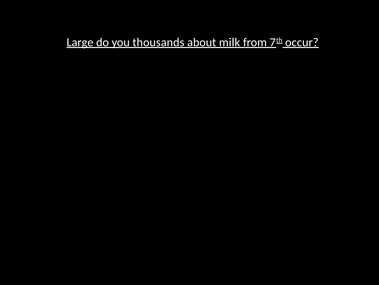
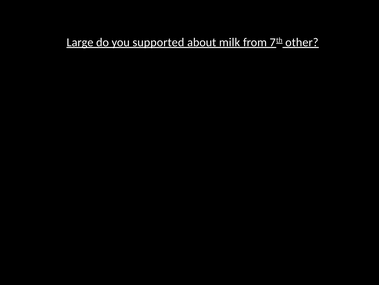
thousands: thousands -> supported
occur: occur -> other
